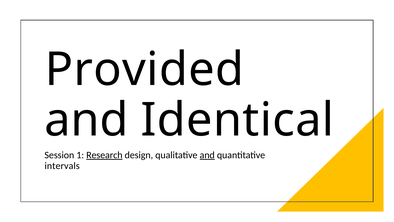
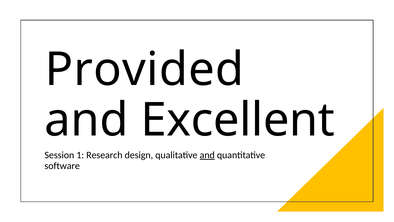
Identical: Identical -> Excellent
Research underline: present -> none
intervals: intervals -> software
